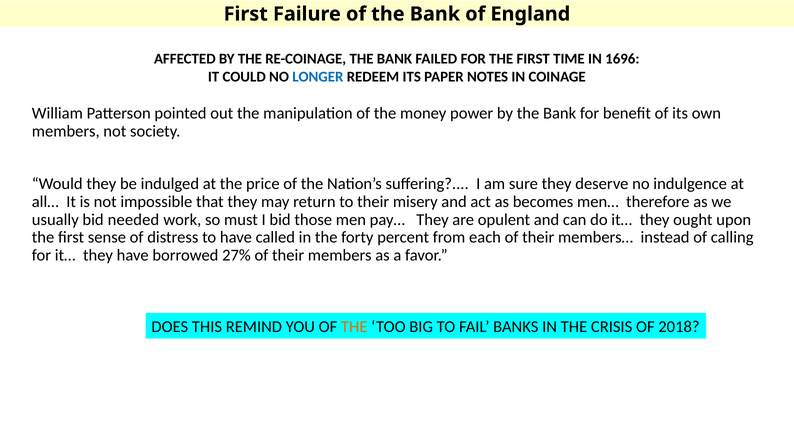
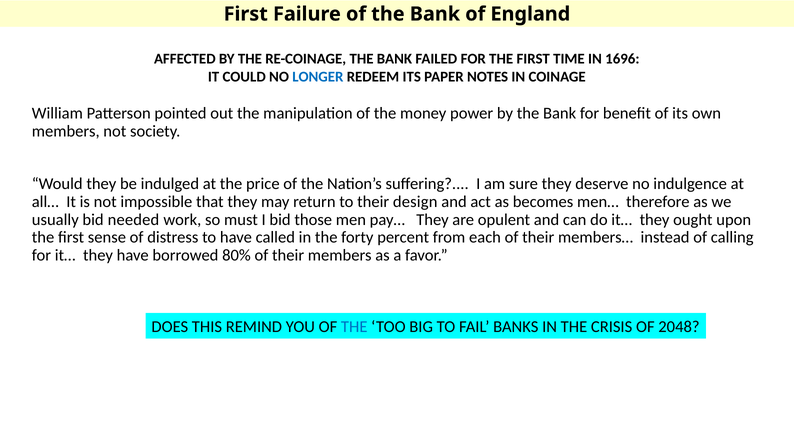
misery: misery -> design
27%: 27% -> 80%
THE at (354, 327) colour: orange -> blue
2018: 2018 -> 2048
